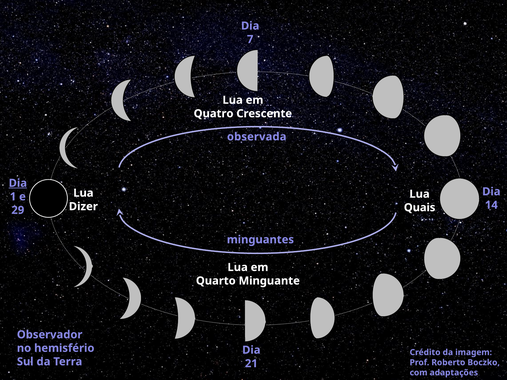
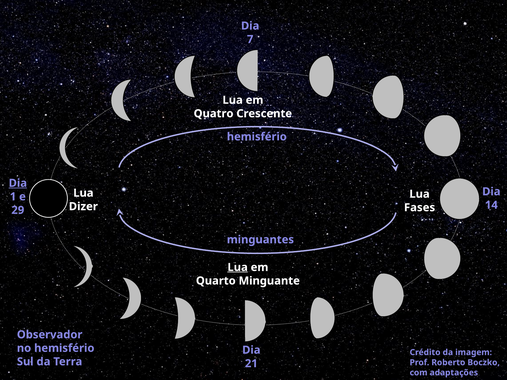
observada at (257, 137): observada -> hemisfério
Quais: Quais -> Fases
Lua at (238, 267) underline: none -> present
